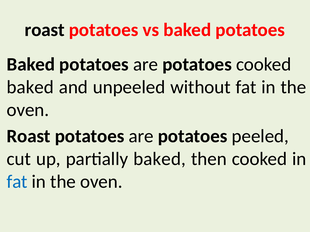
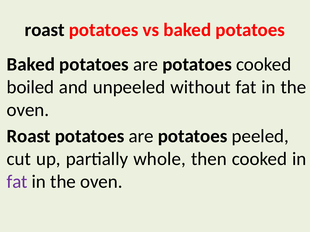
baked at (30, 87): baked -> boiled
partially baked: baked -> whole
fat at (17, 182) colour: blue -> purple
